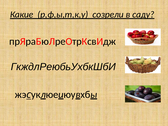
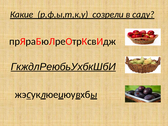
ГкждлРеюбьУхбкШбИ underline: none -> present
